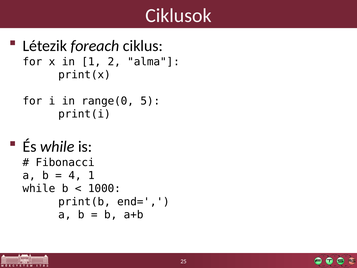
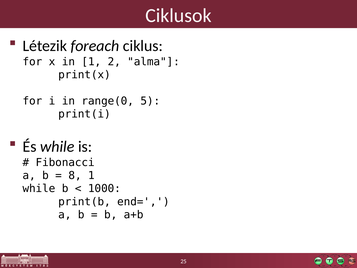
4: 4 -> 8
